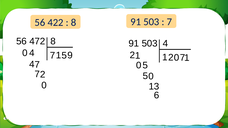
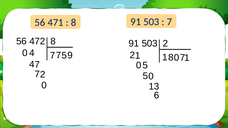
422: 422 -> 471
4: 4 -> 2
1 at (58, 55): 1 -> 7
2 at (171, 58): 2 -> 8
